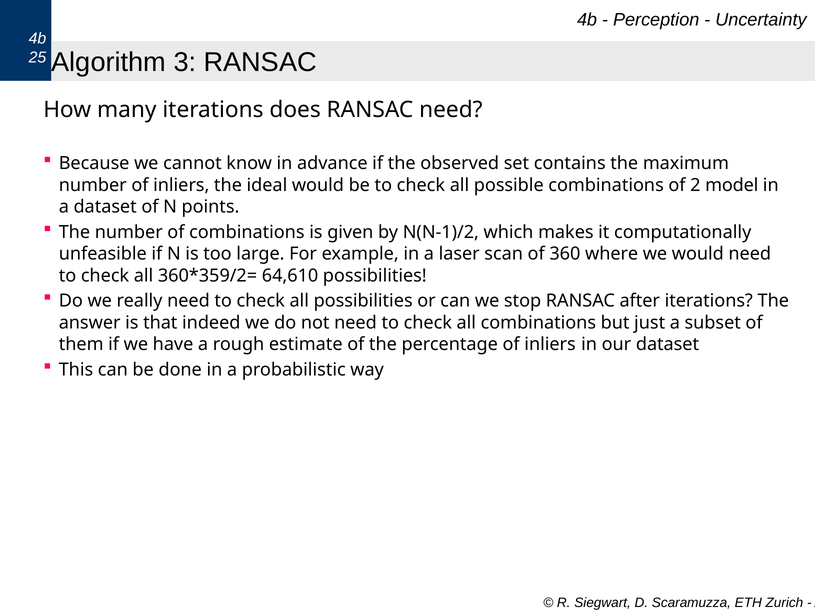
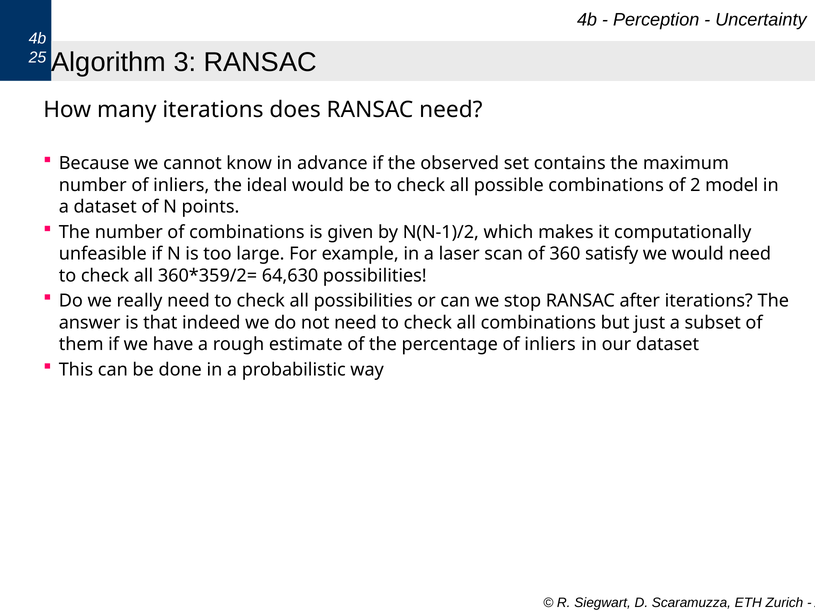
where: where -> satisfy
64,610: 64,610 -> 64,630
